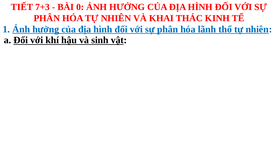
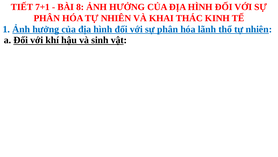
7+3: 7+3 -> 7+1
0: 0 -> 8
